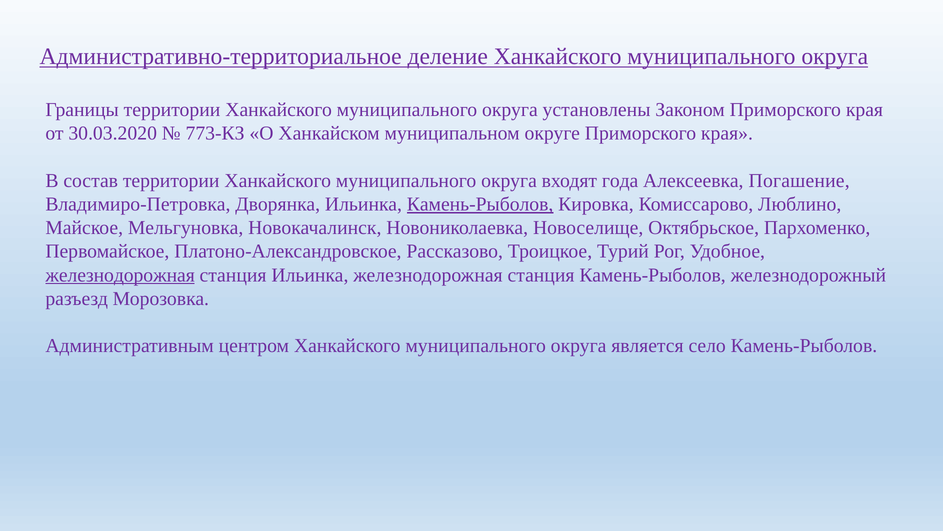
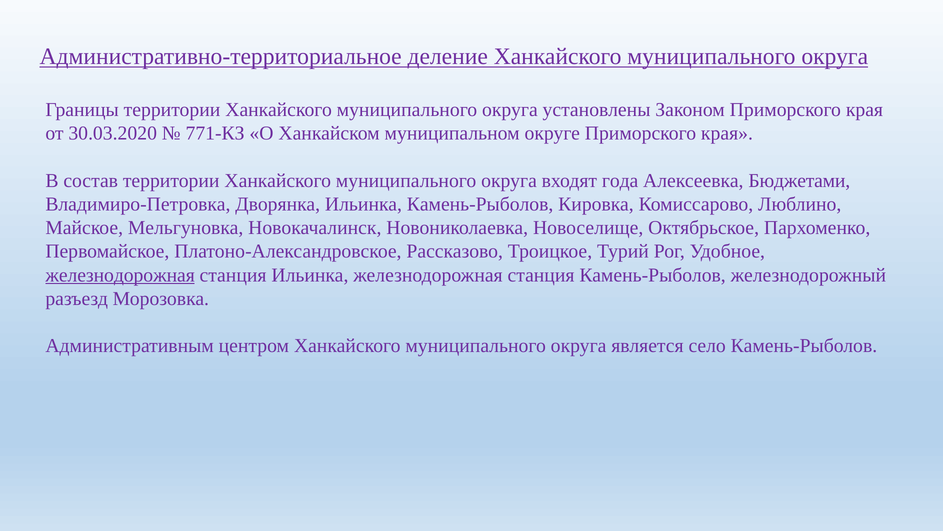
773-КЗ: 773-КЗ -> 771-КЗ
Погашение: Погашение -> Бюджетами
Камень-Рыболов at (480, 204) underline: present -> none
